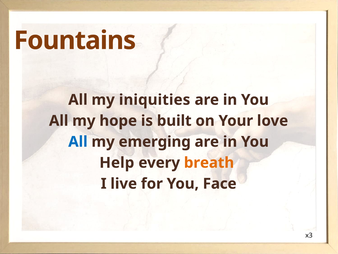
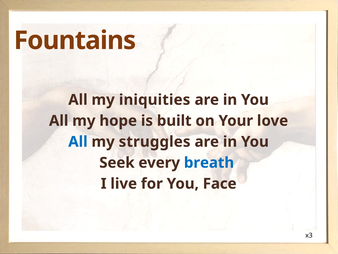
emerging: emerging -> struggles
Help: Help -> Seek
breath colour: orange -> blue
